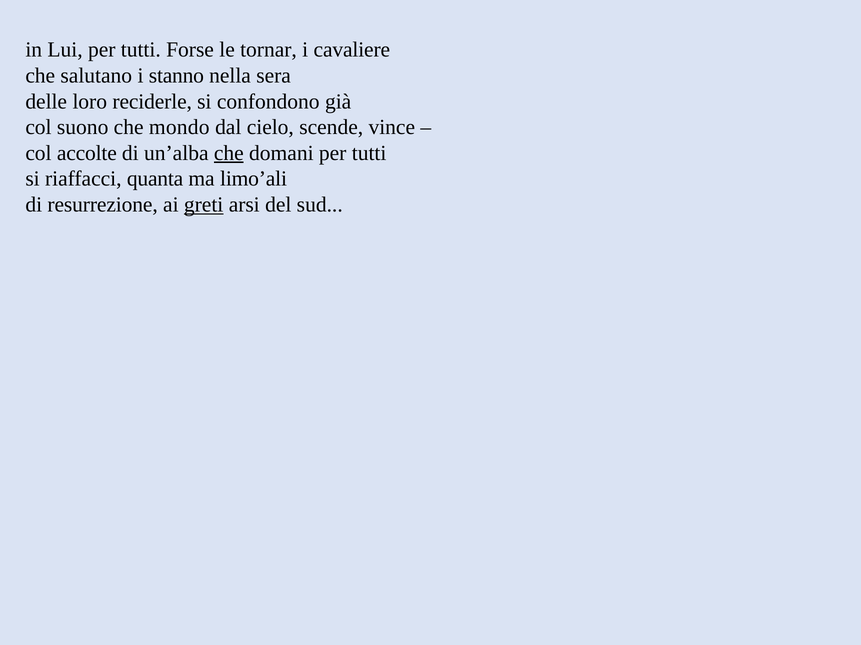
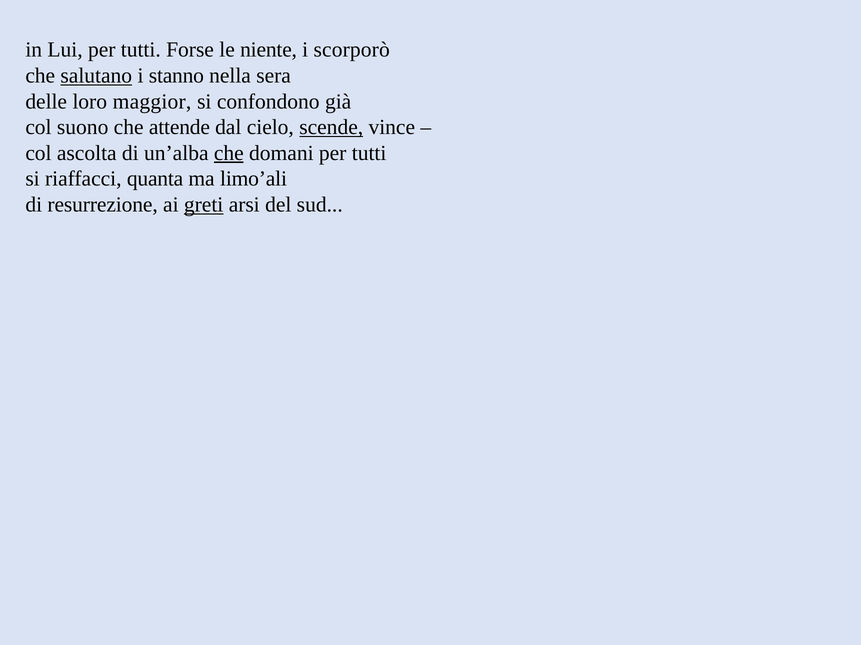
tornar: tornar -> niente
cavaliere: cavaliere -> scorporò
salutano underline: none -> present
reciderle: reciderle -> maggior
mondo: mondo -> attende
scende underline: none -> present
accolte: accolte -> ascolta
